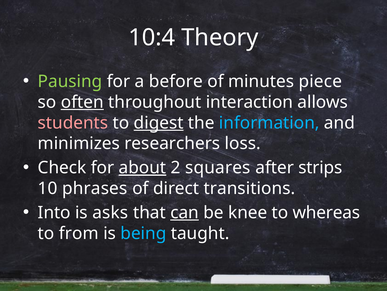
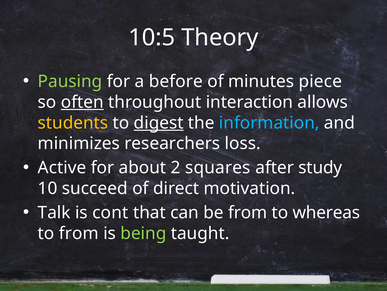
10:4: 10:4 -> 10:5
students colour: pink -> yellow
Check: Check -> Active
about underline: present -> none
strips: strips -> study
phrases: phrases -> succeed
transitions: transitions -> motivation
Into: Into -> Talk
asks: asks -> cont
can underline: present -> none
be knee: knee -> from
being colour: light blue -> light green
